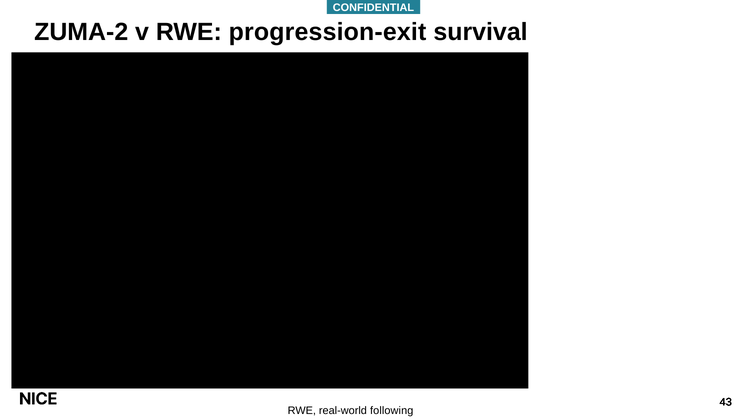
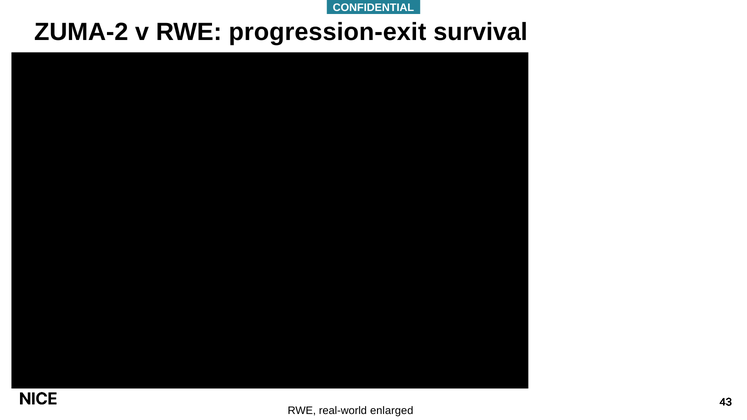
following: following -> enlarged
